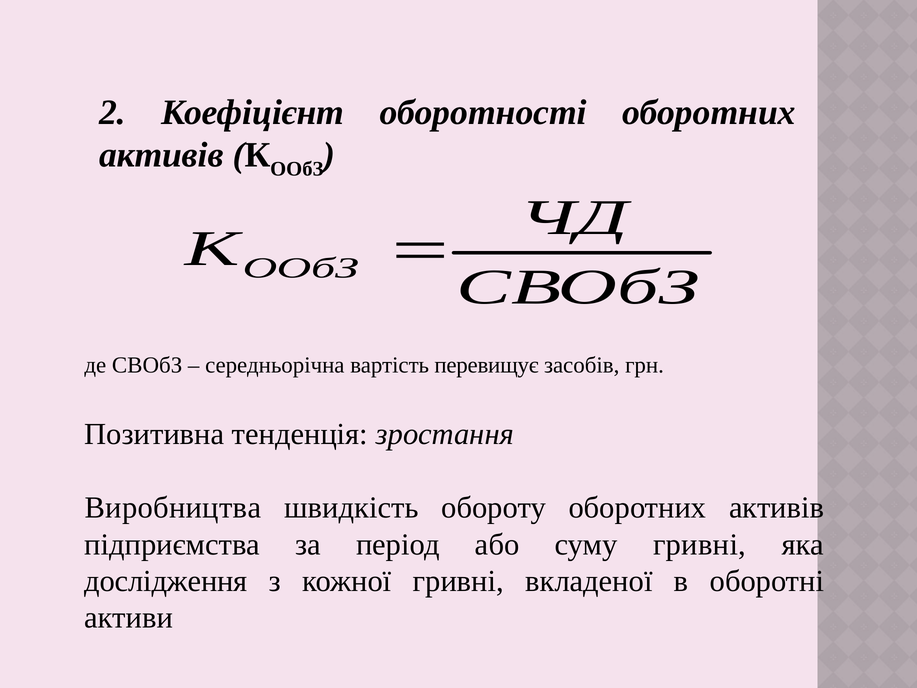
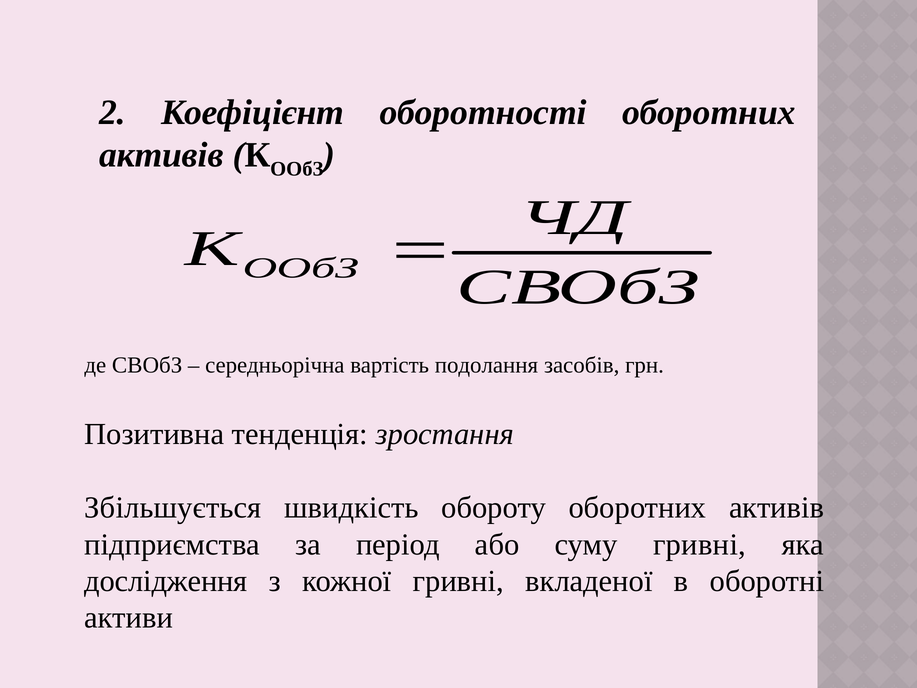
перевищує: перевищує -> подолання
Виробництва: Виробництва -> Збільшується
